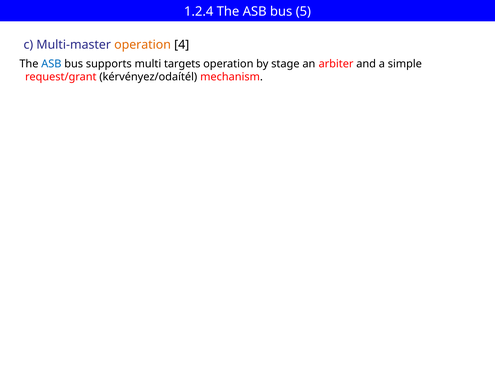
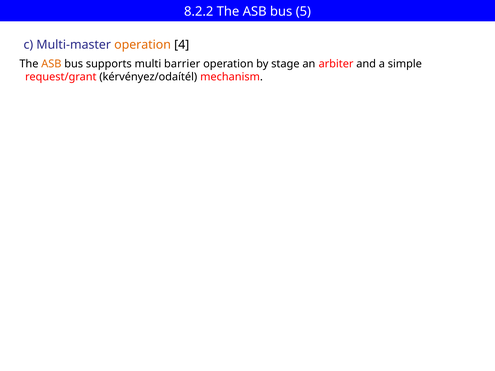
1.2.4: 1.2.4 -> 8.2.2
ASB at (51, 64) colour: blue -> orange
targets: targets -> barrier
